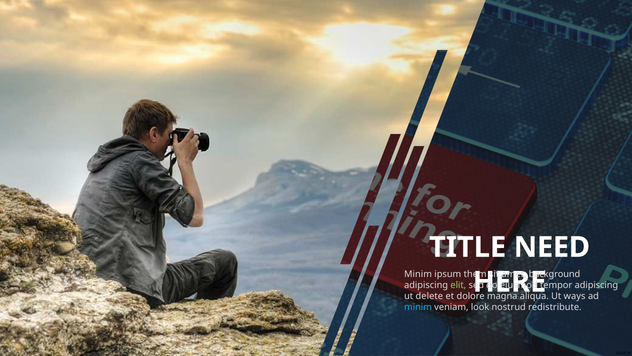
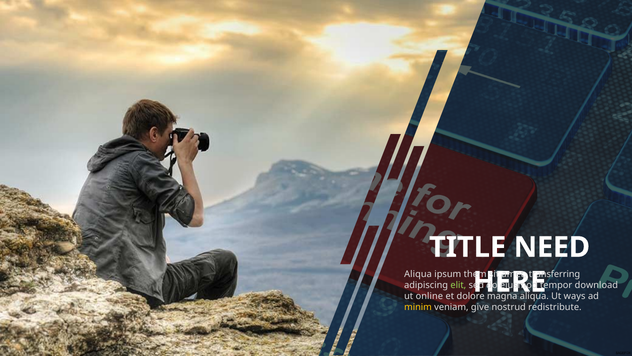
Minim at (418, 274): Minim -> Aliqua
background: background -> transferring
tempor adipiscing: adipiscing -> download
delete: delete -> online
minim at (418, 307) colour: light blue -> yellow
look: look -> give
